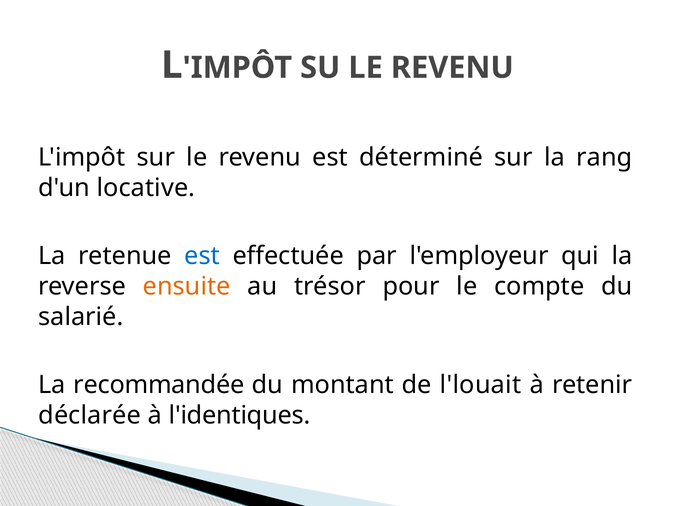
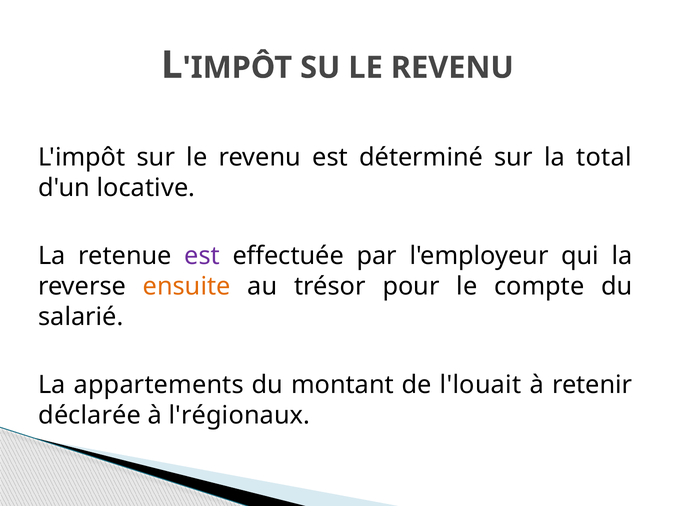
rang: rang -> total
est at (202, 256) colour: blue -> purple
recommandée: recommandée -> appartements
l'identiques: l'identiques -> l'régionaux
